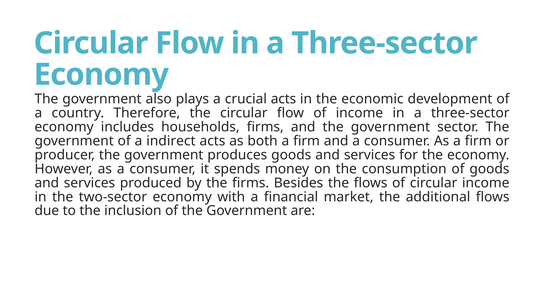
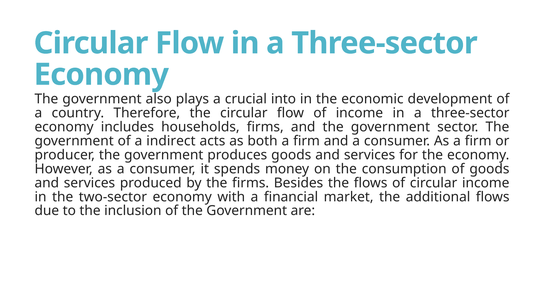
crucial acts: acts -> into
